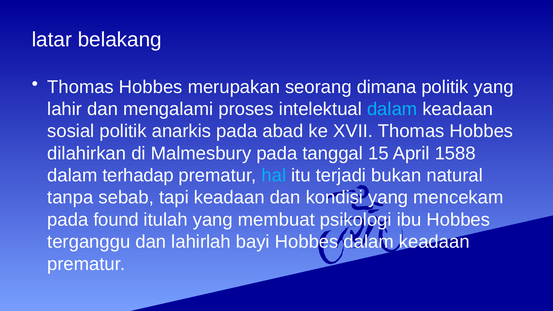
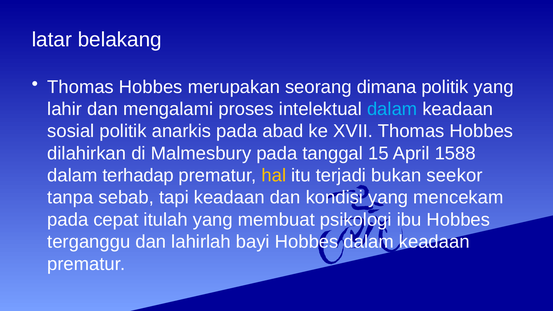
hal colour: light blue -> yellow
natural: natural -> seekor
found: found -> cepat
